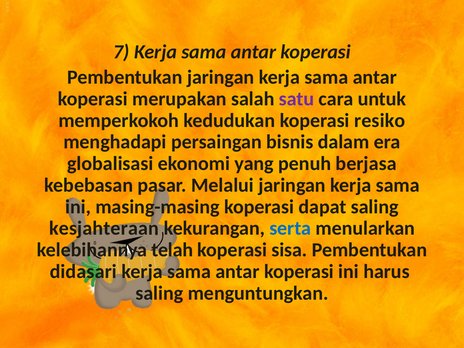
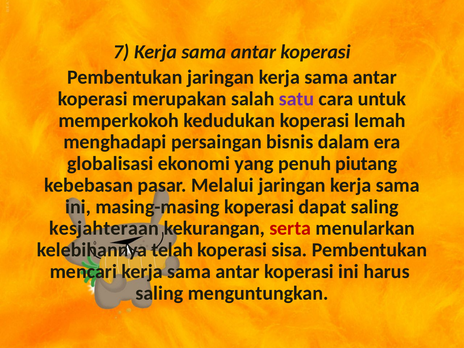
resiko: resiko -> lemah
berjasa: berjasa -> piutang
serta colour: blue -> red
didasari: didasari -> mencari
